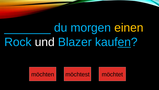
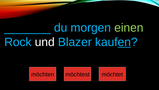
einen colour: yellow -> light green
